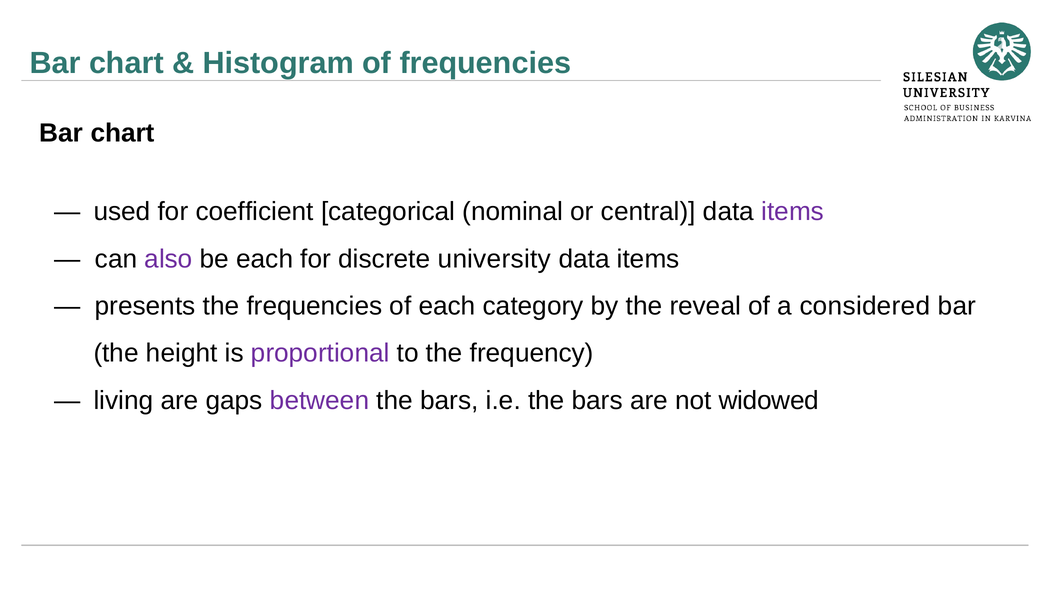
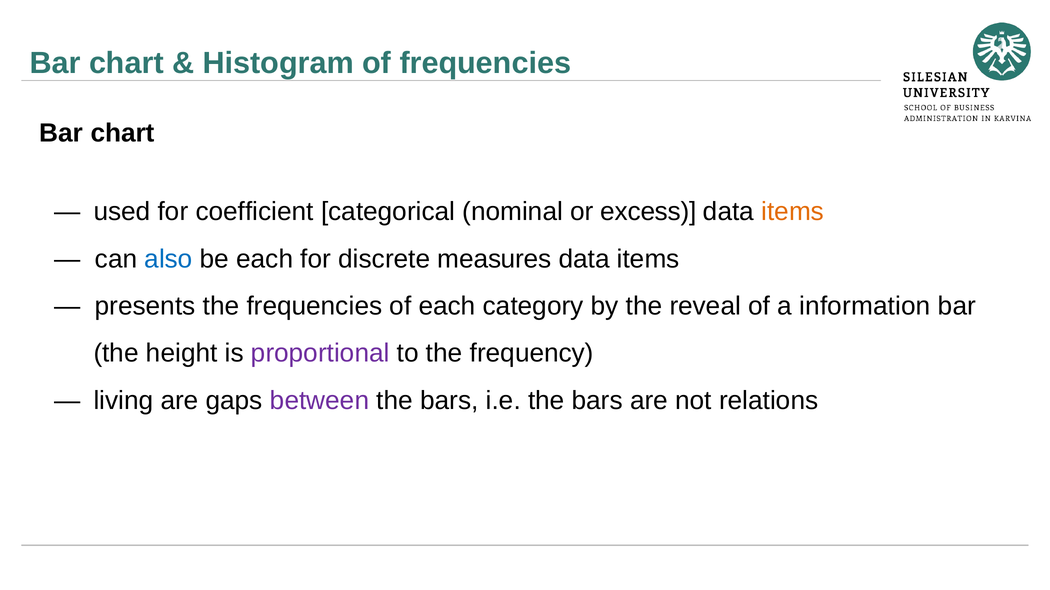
central: central -> excess
items at (793, 212) colour: purple -> orange
also colour: purple -> blue
university: university -> measures
considered: considered -> information
widowed: widowed -> relations
